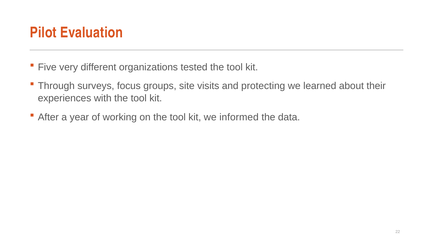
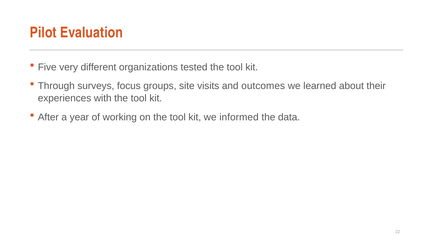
protecting: protecting -> outcomes
